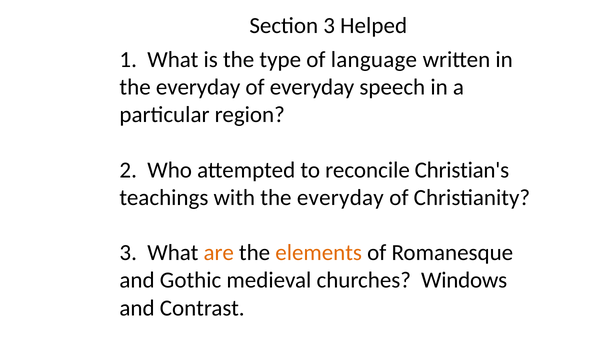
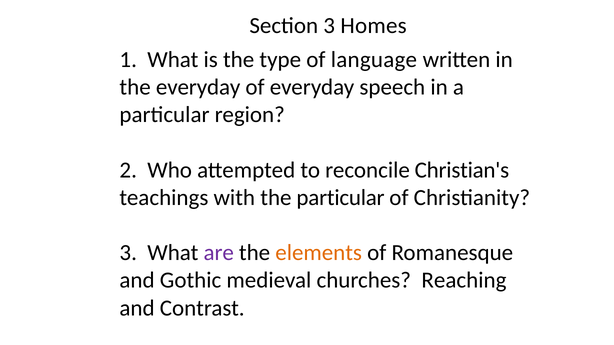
Helped: Helped -> Homes
with the everyday: everyday -> particular
are colour: orange -> purple
Windows: Windows -> Reaching
